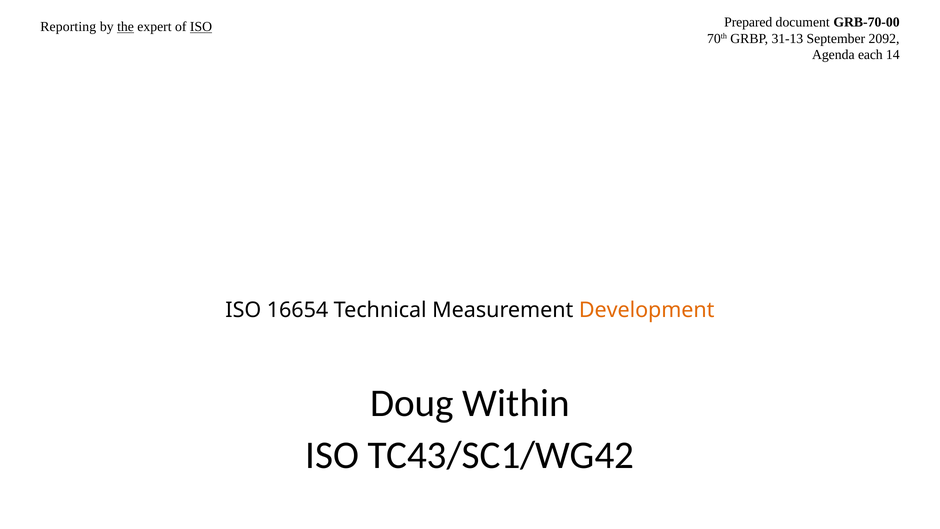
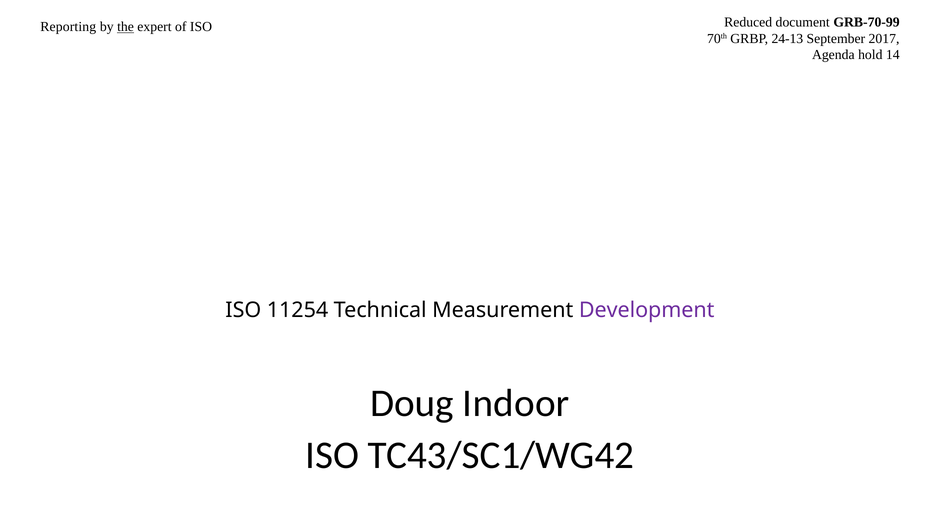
Prepared: Prepared -> Reduced
GRB-70-00: GRB-70-00 -> GRB-70-99
ISO at (201, 27) underline: present -> none
31-13: 31-13 -> 24-13
2092: 2092 -> 2017
each: each -> hold
16654: 16654 -> 11254
Development colour: orange -> purple
Within: Within -> Indoor
